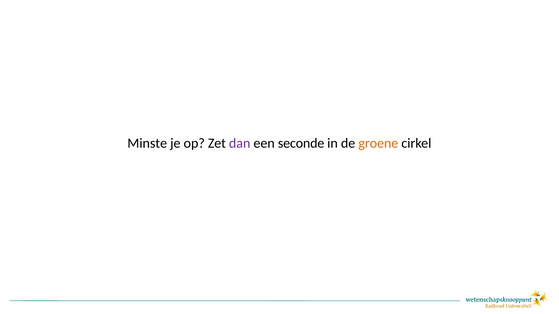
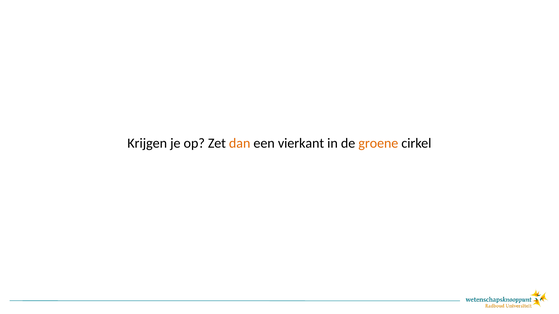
Minste: Minste -> Krijgen
dan colour: purple -> orange
seconde: seconde -> vierkant
